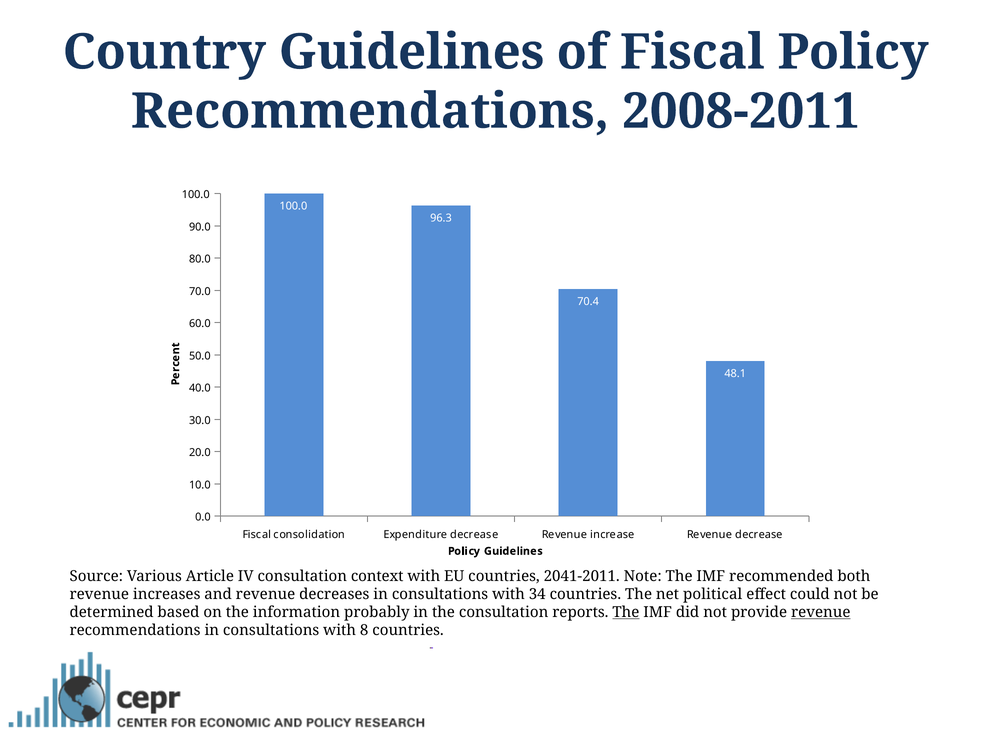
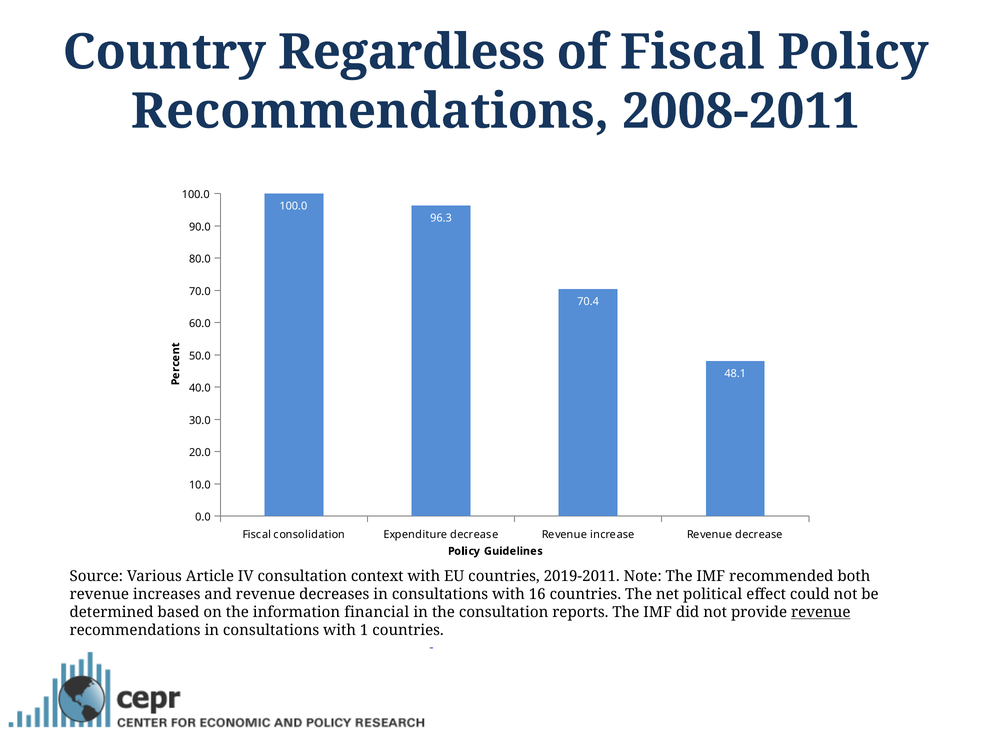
Country Guidelines: Guidelines -> Regardless
2041-2011: 2041-2011 -> 2019-2011
34: 34 -> 16
probably: probably -> financial
The at (626, 613) underline: present -> none
8: 8 -> 1
